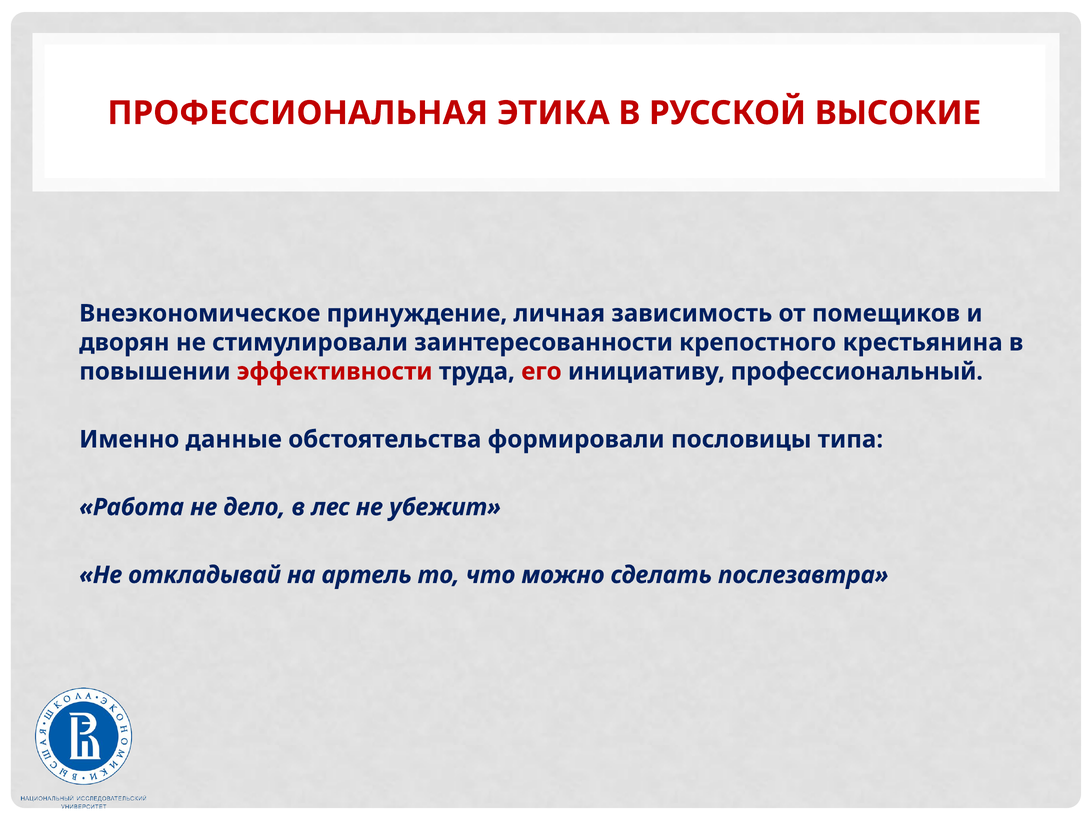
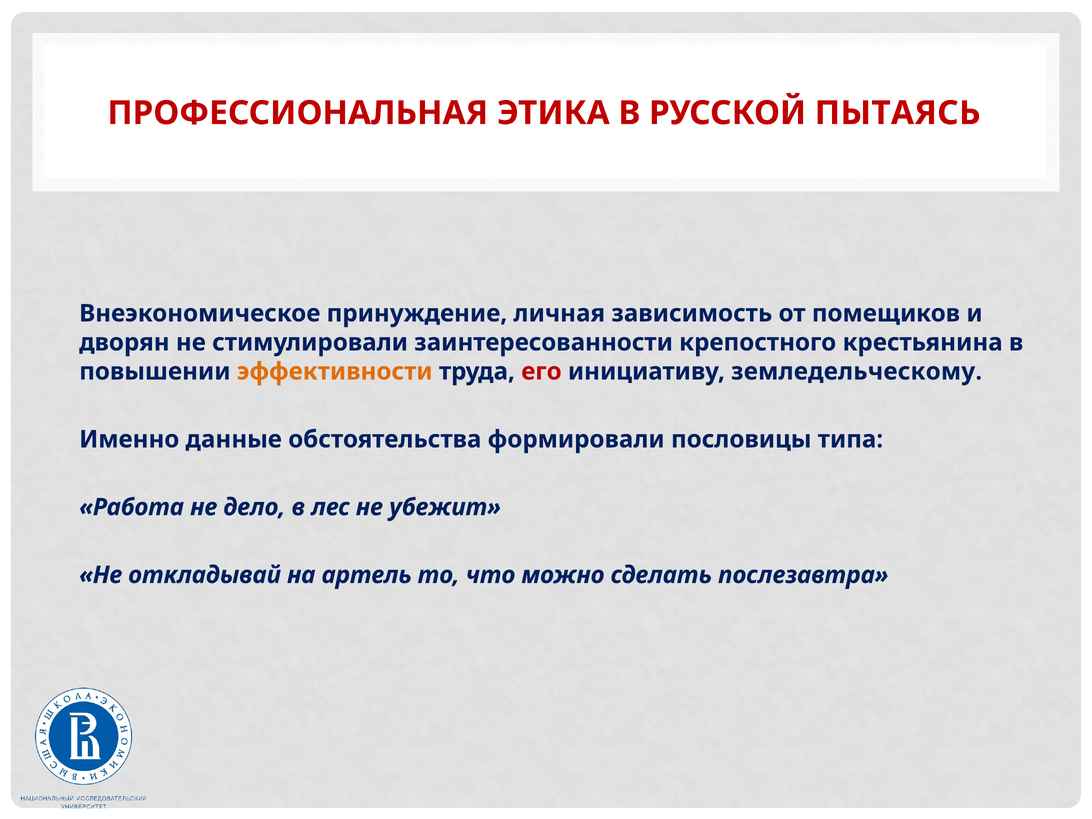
ВЫСОКИЕ: ВЫСОКИЕ -> ПЫТАЯСЬ
эффективности colour: red -> orange
профессиональный: профессиональный -> земледельческому
